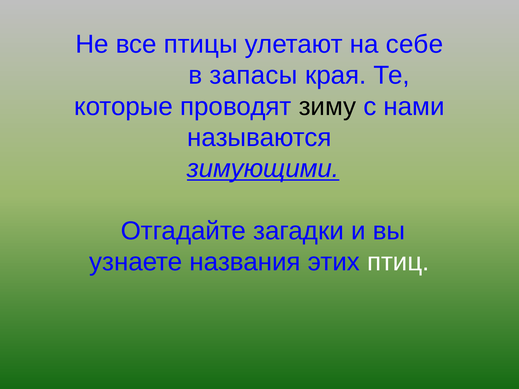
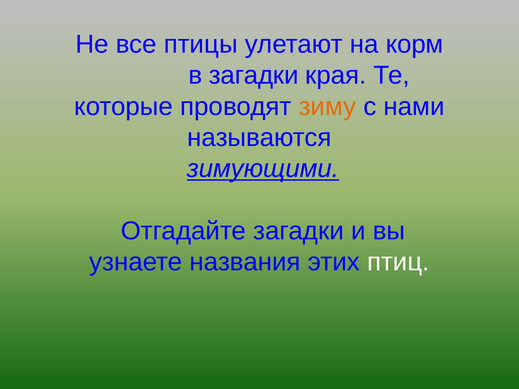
себе: себе -> корм
в запасы: запасы -> загадки
зиму colour: black -> orange
